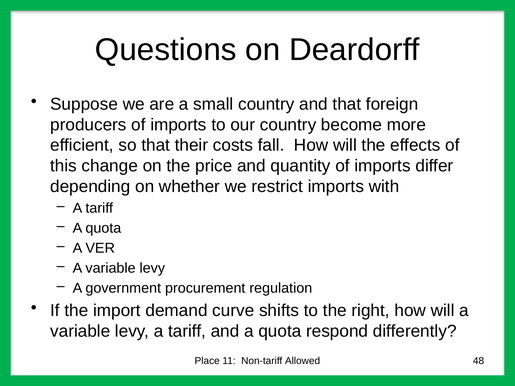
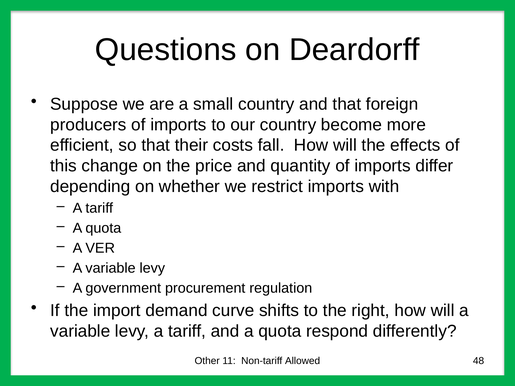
Place: Place -> Other
